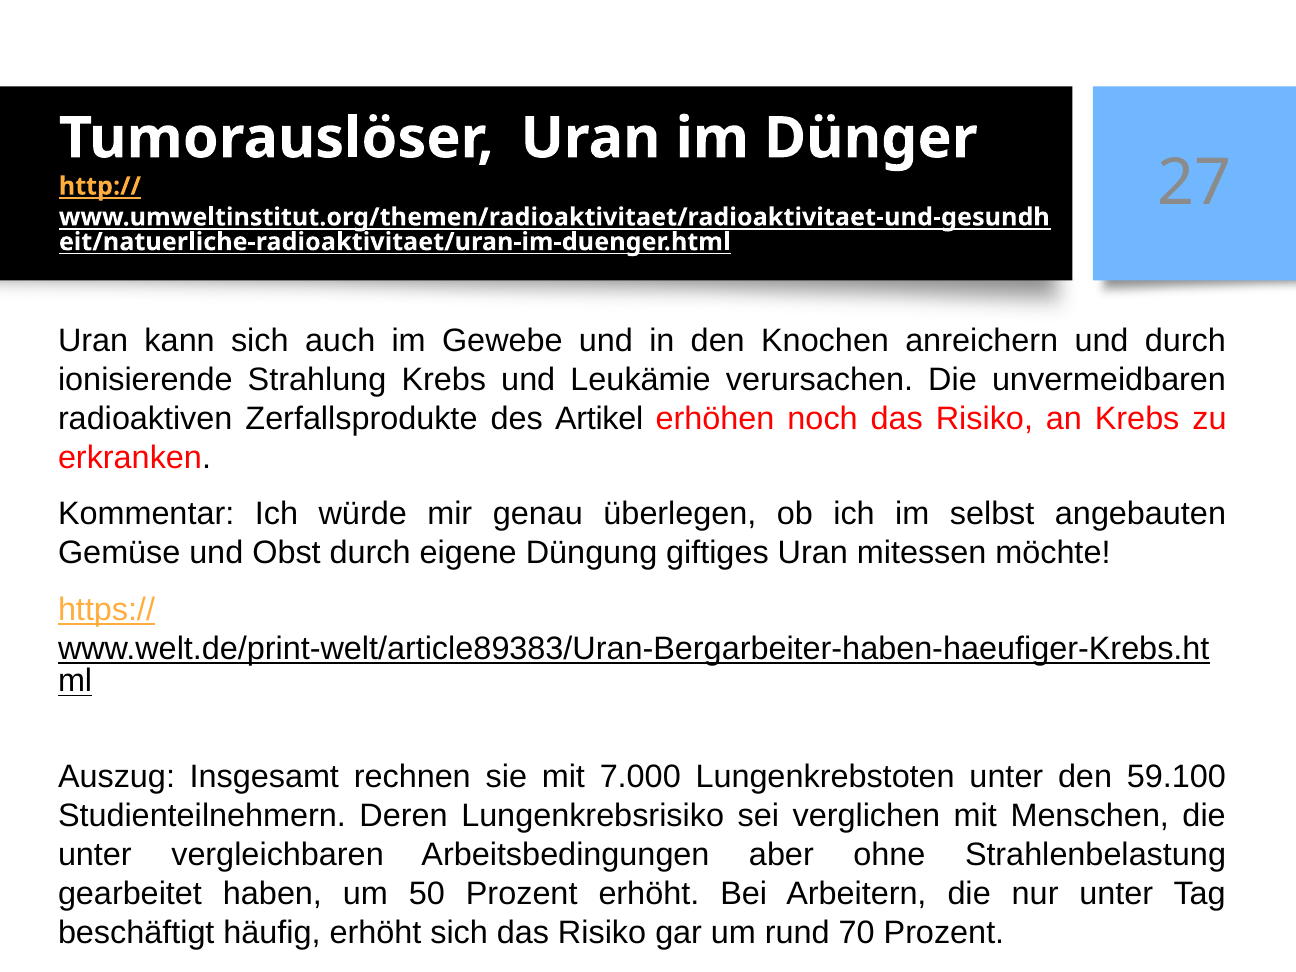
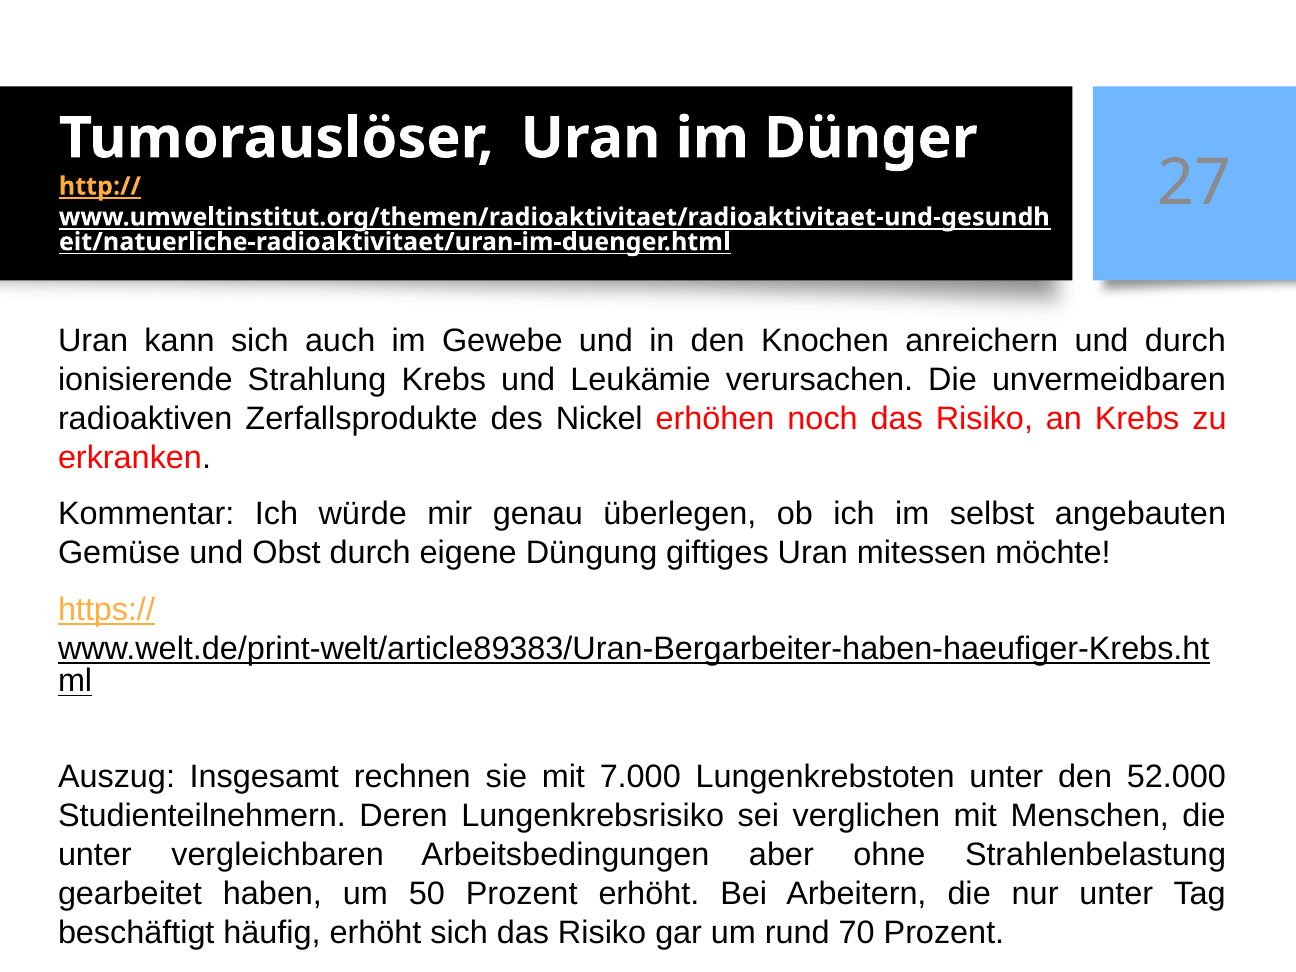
Artikel: Artikel -> Nickel
59.100: 59.100 -> 52.000
